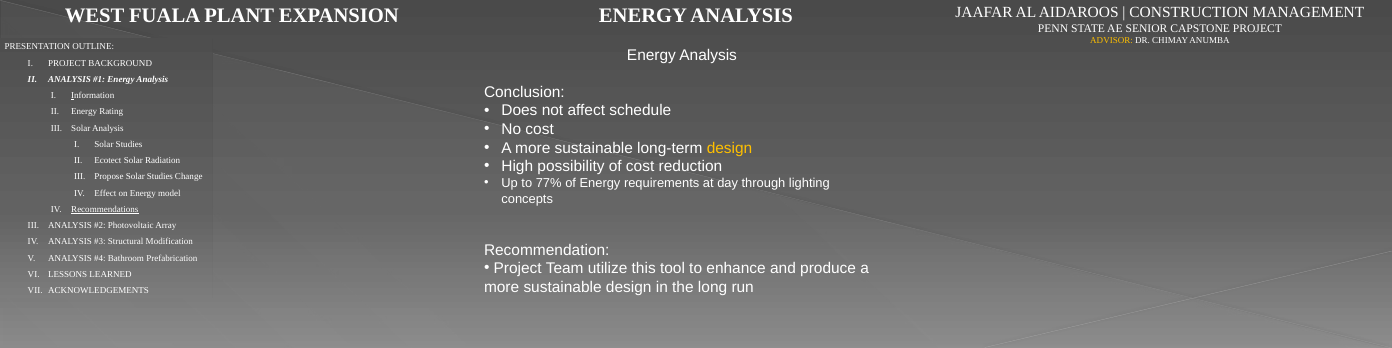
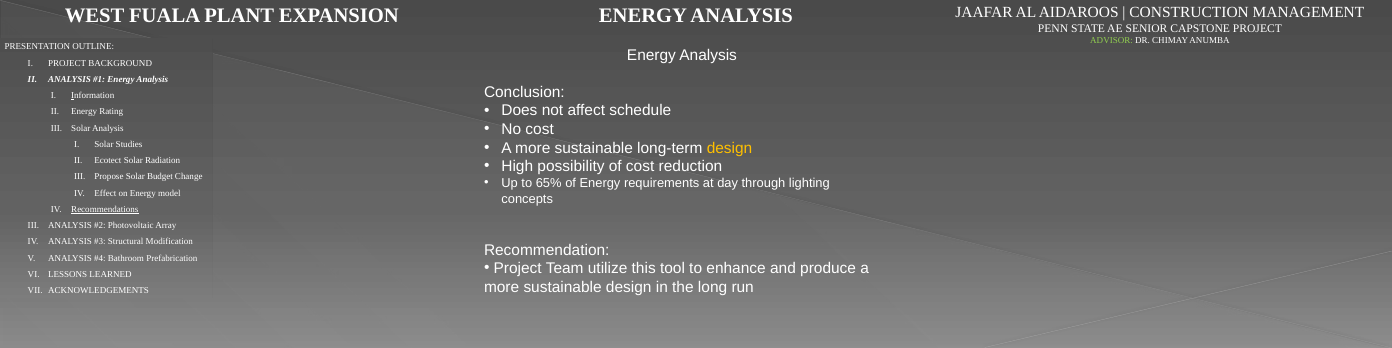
ADVISOR colour: yellow -> light green
Propose Solar Studies: Studies -> Budget
77%: 77% -> 65%
